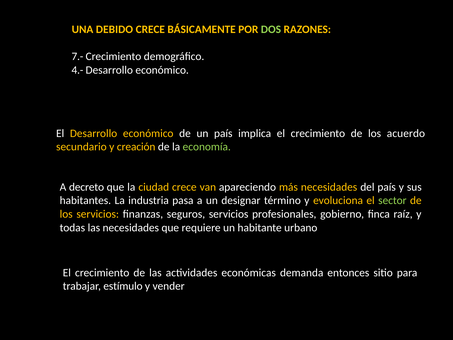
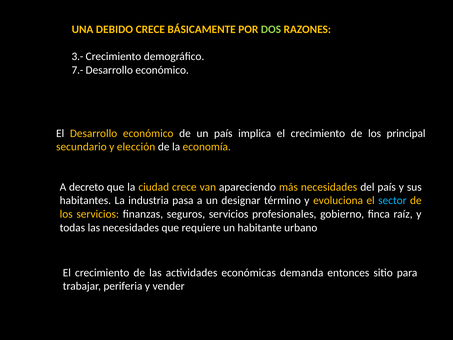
7.-: 7.- -> 3.-
4.-: 4.- -> 7.-
acuerdo: acuerdo -> principal
creación: creación -> elección
economía colour: light green -> yellow
sector colour: light green -> light blue
estímulo: estímulo -> periferia
